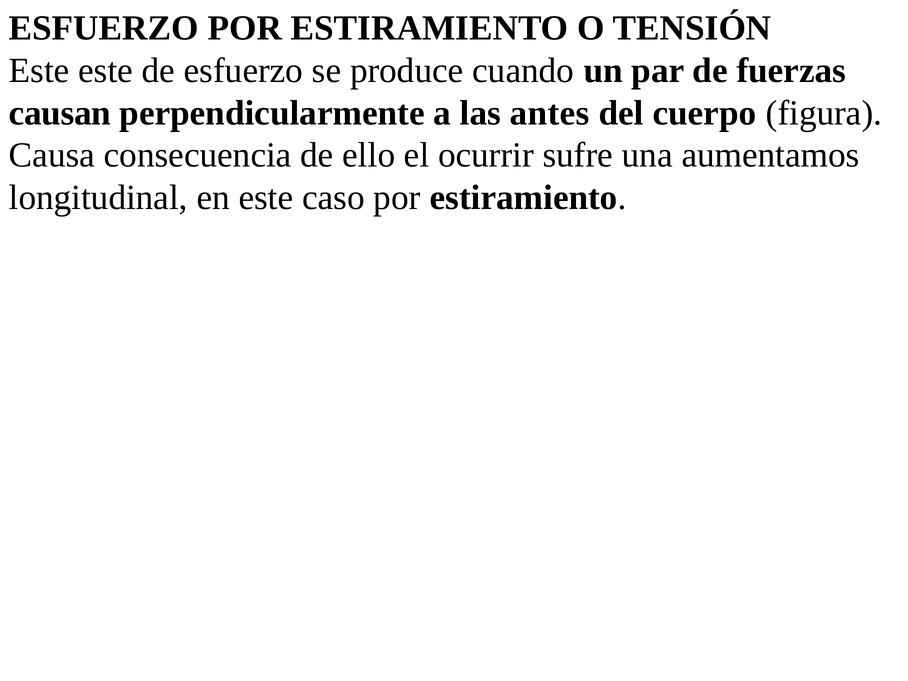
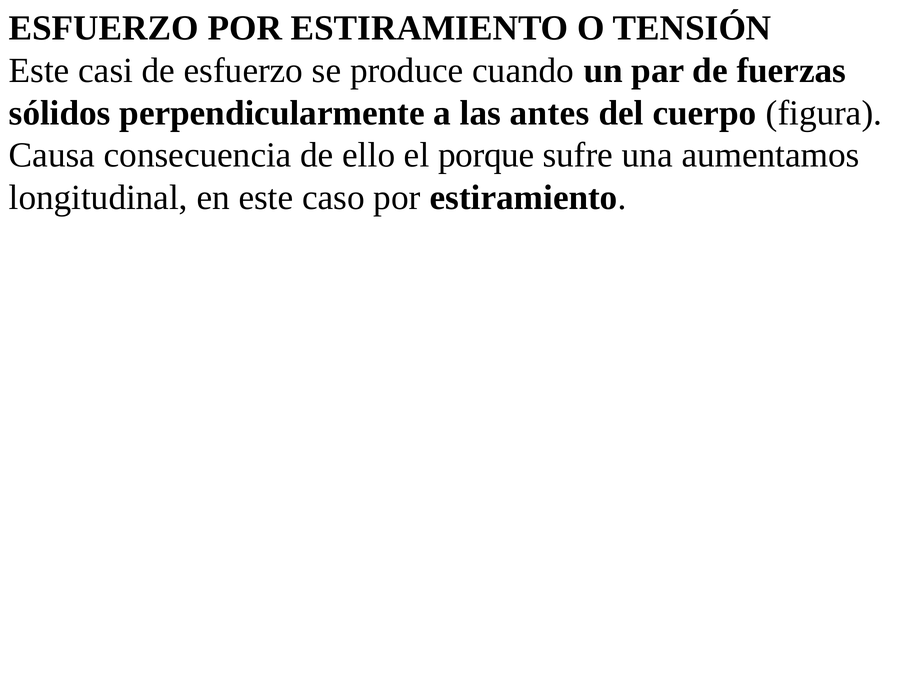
Este este: este -> casi
causan: causan -> sólidos
ocurrir: ocurrir -> porque
